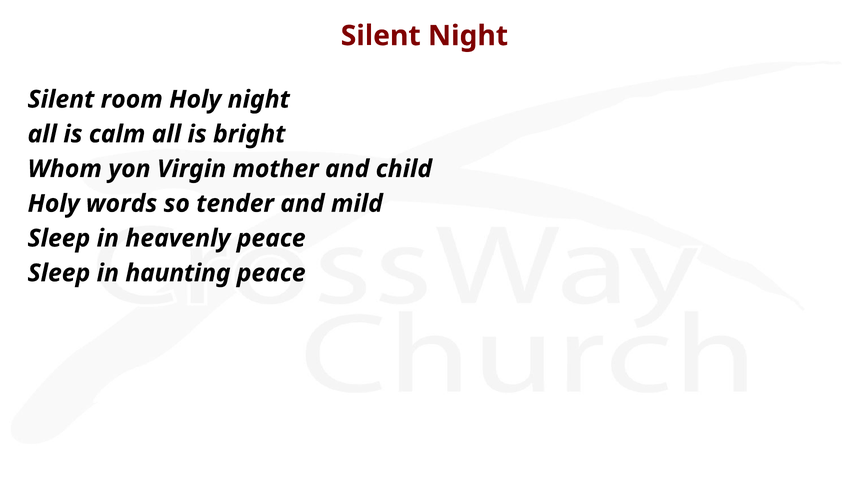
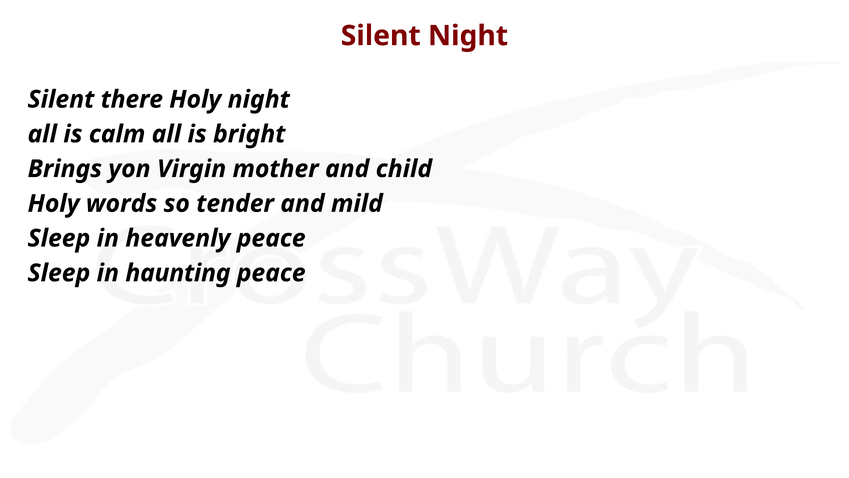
room: room -> there
Whom: Whom -> Brings
